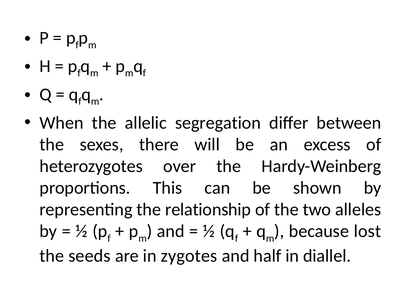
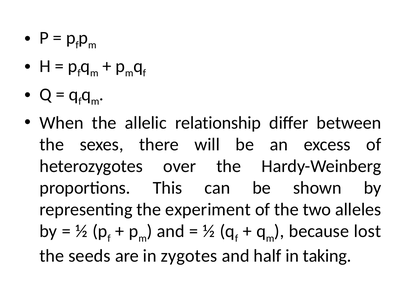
segregation: segregation -> relationship
relationship: relationship -> experiment
diallel: diallel -> taking
